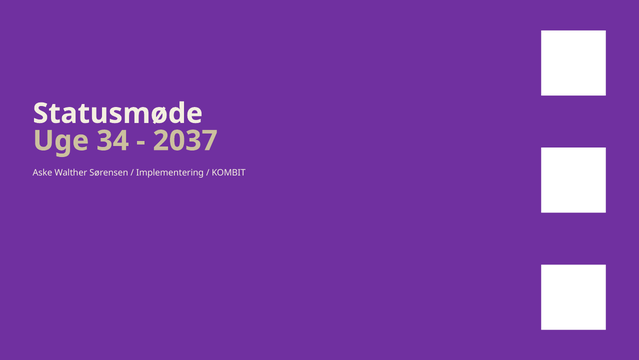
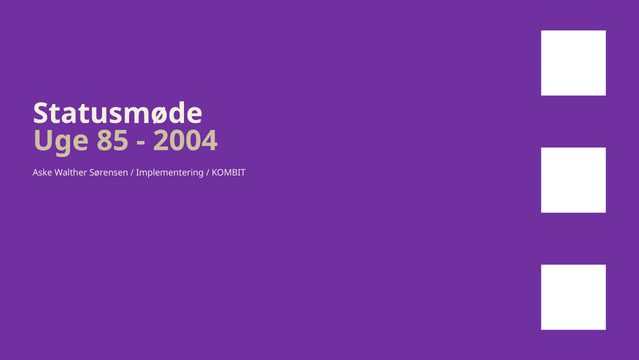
34: 34 -> 85
2037: 2037 -> 2004
